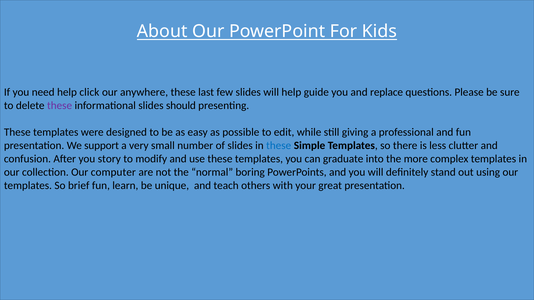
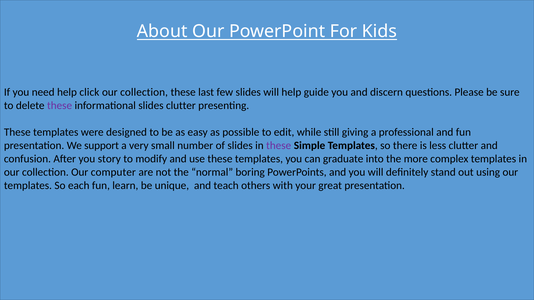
anywhere at (144, 92): anywhere -> collection
replace: replace -> discern
slides should: should -> clutter
these at (279, 146) colour: blue -> purple
brief: brief -> each
